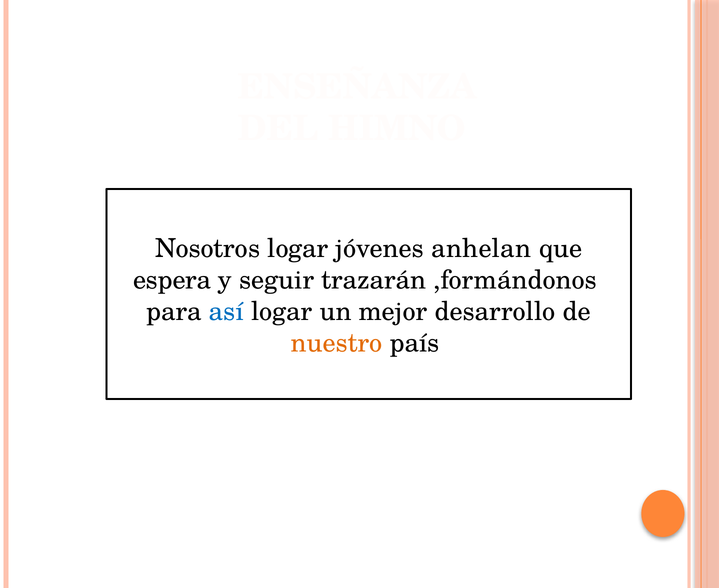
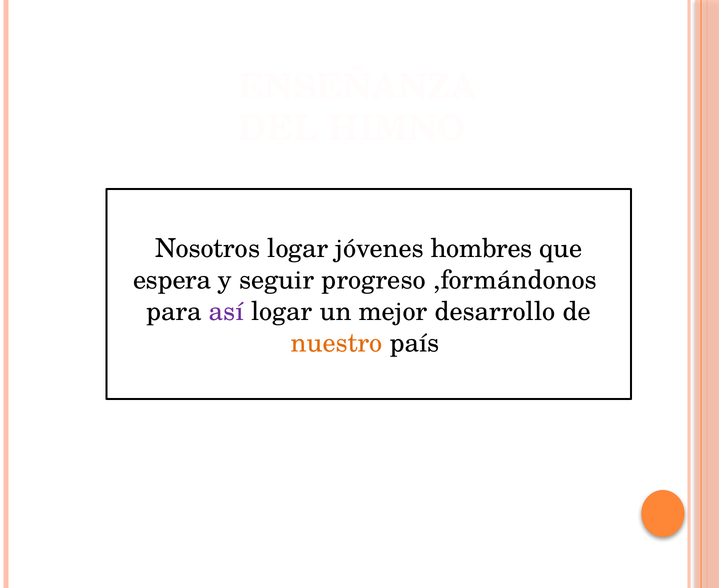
anhelan: anhelan -> hombres
trazarán: trazarán -> progreso
así colour: blue -> purple
